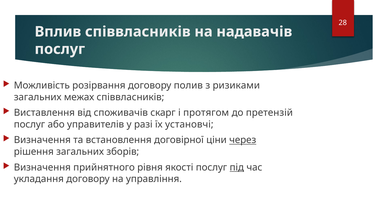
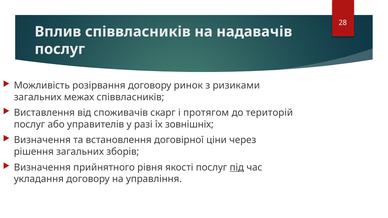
полив: полив -> ринок
претензій: претензій -> територій
установчі: установчі -> зовнішніх
через underline: present -> none
